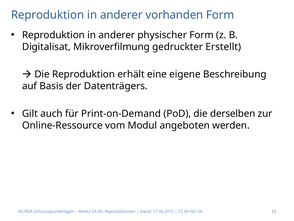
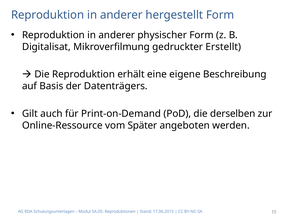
vorhanden: vorhanden -> hergestellt
vom Modul: Modul -> Später
